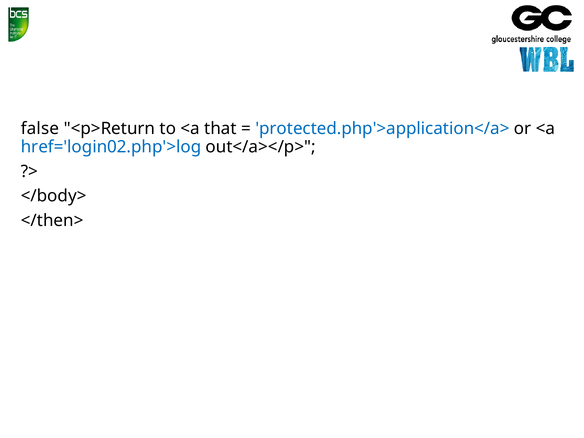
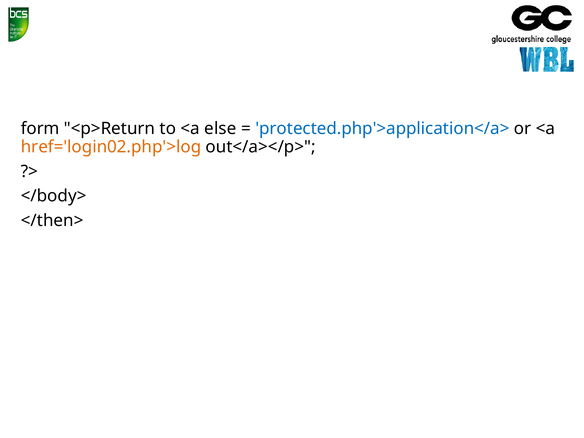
false: false -> form
that: that -> else
href='login02.php'>log colour: blue -> orange
